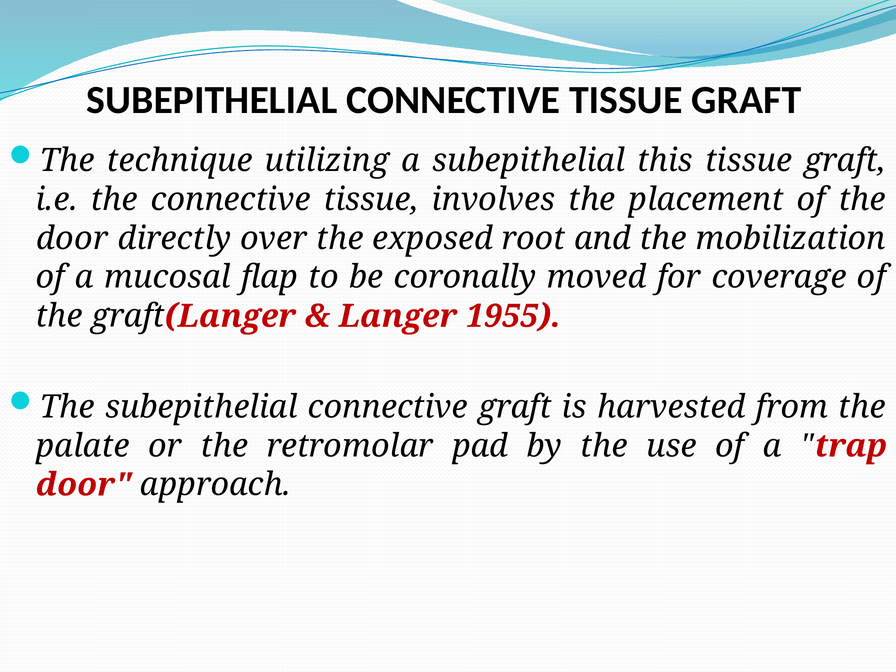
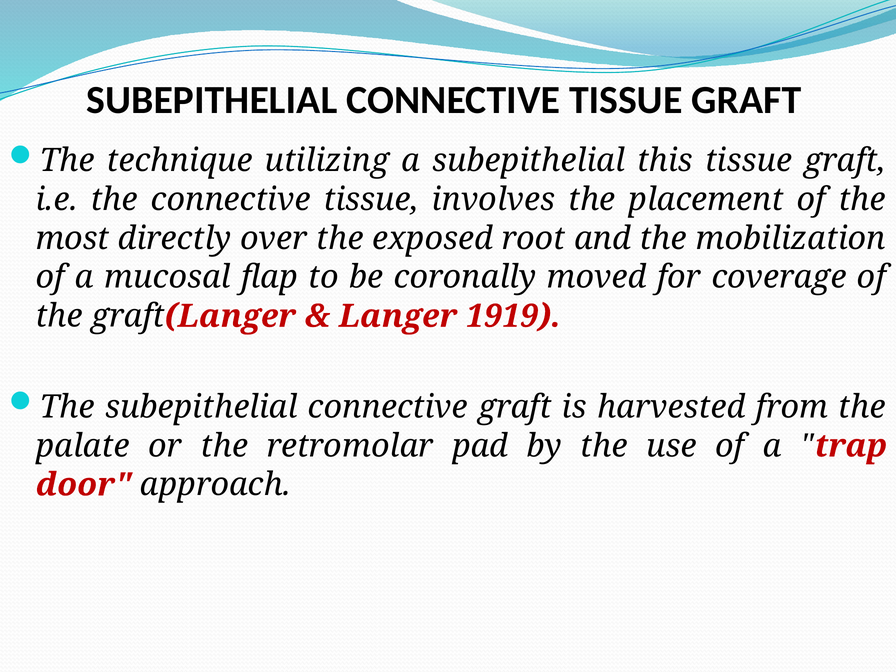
door at (72, 238): door -> most
1955: 1955 -> 1919
